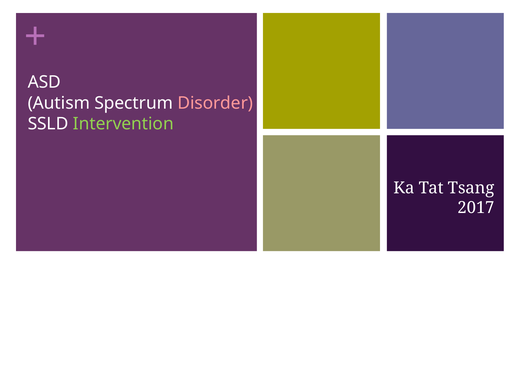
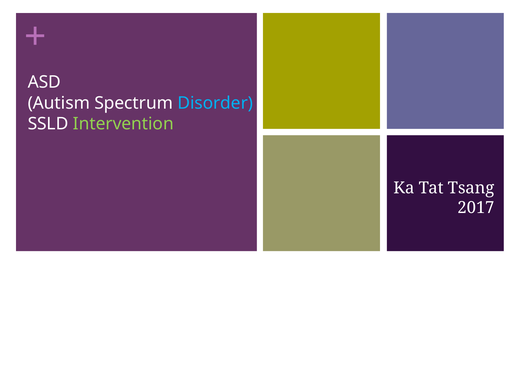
Disorder colour: pink -> light blue
